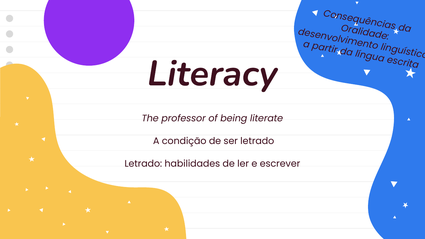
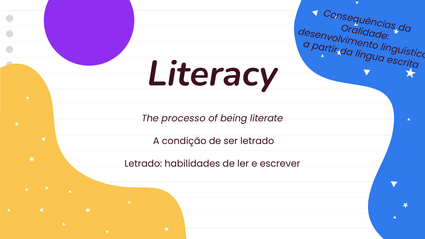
professor: professor -> processo
